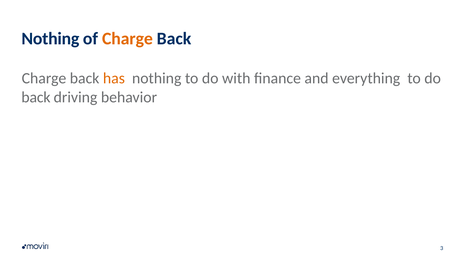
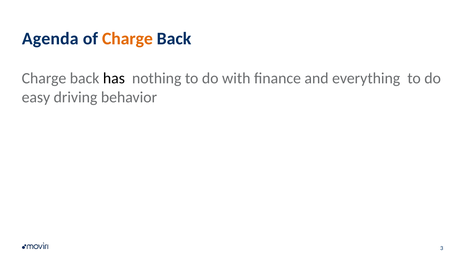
Nothing at (50, 38): Nothing -> Agenda
has colour: orange -> black
back at (36, 97): back -> easy
